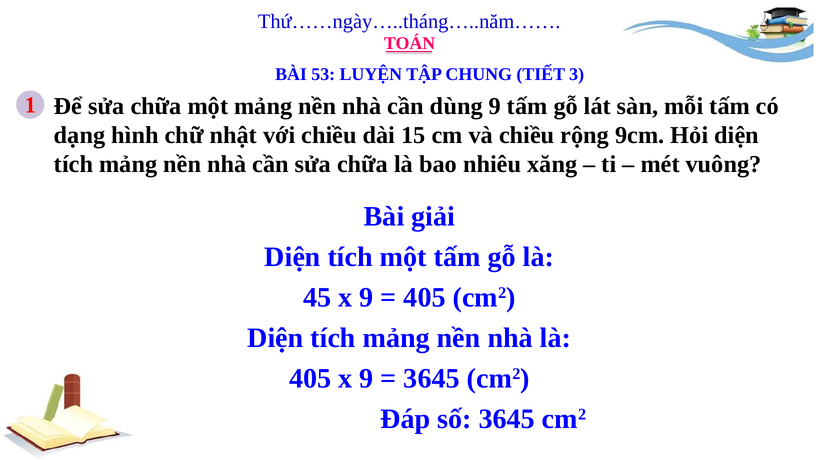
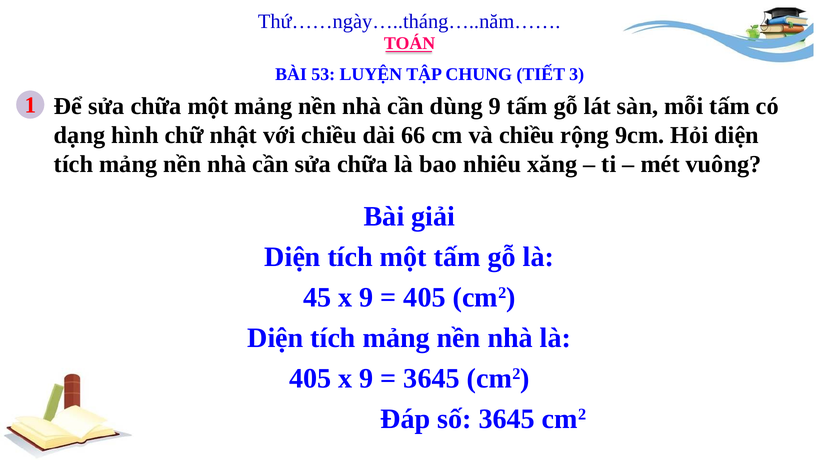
15: 15 -> 66
